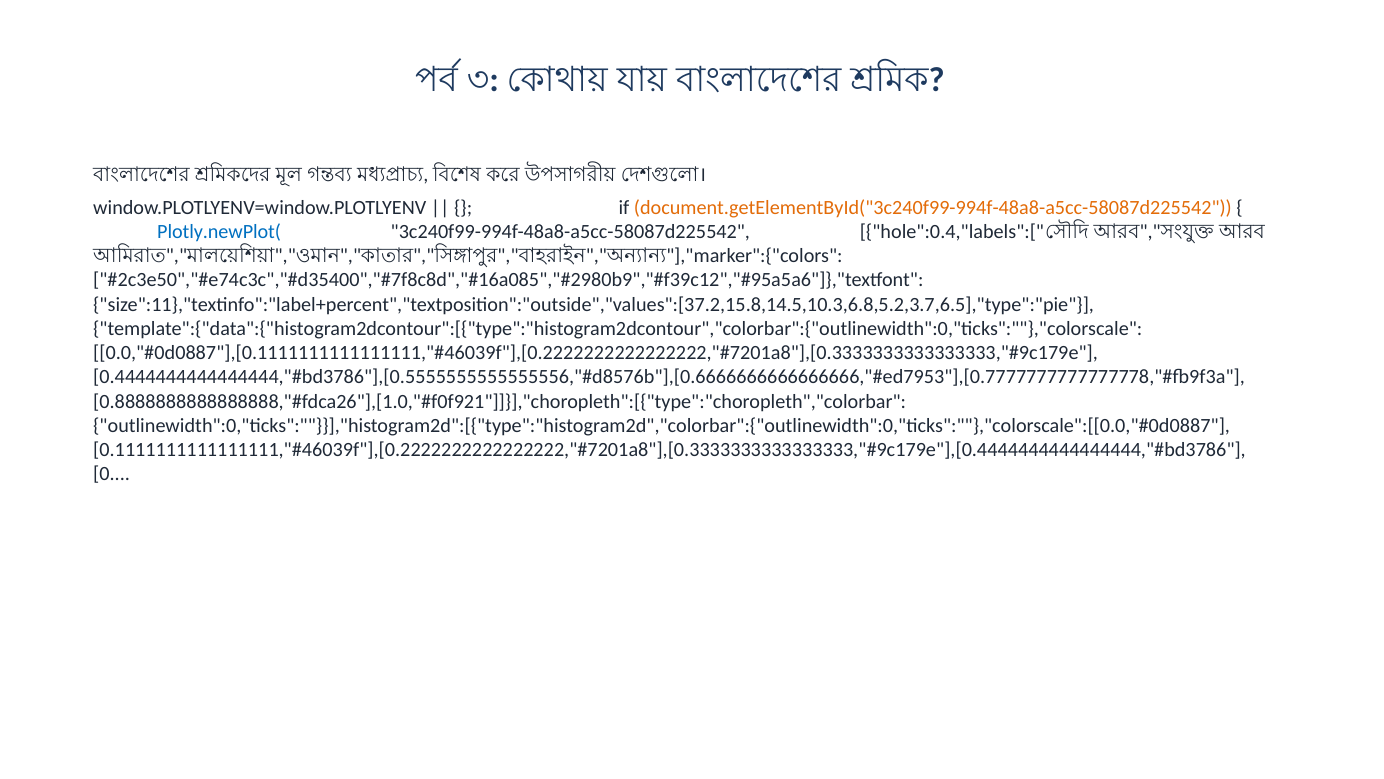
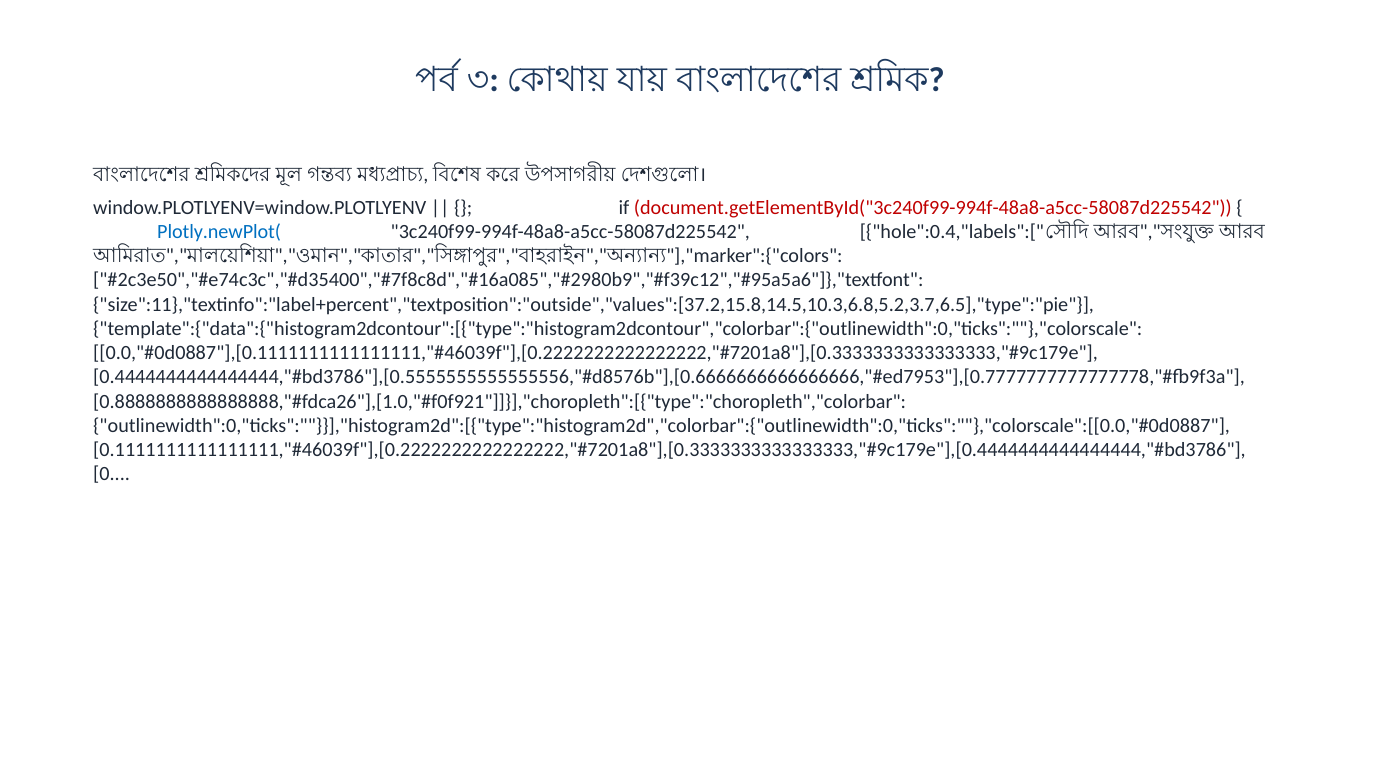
document.getElementById("3c240f99-994f-48a8-a5cc-58087d225542 colour: orange -> red
